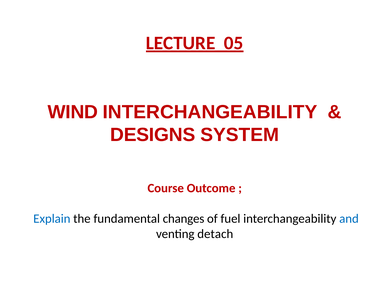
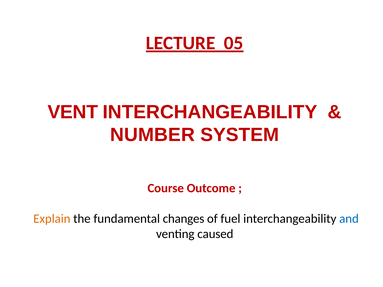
WIND: WIND -> VENT
DESIGNS: DESIGNS -> NUMBER
Explain colour: blue -> orange
detach: detach -> caused
